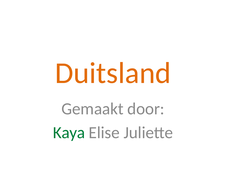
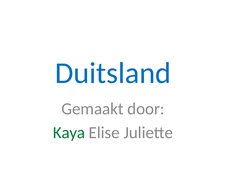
Duitsland colour: orange -> blue
